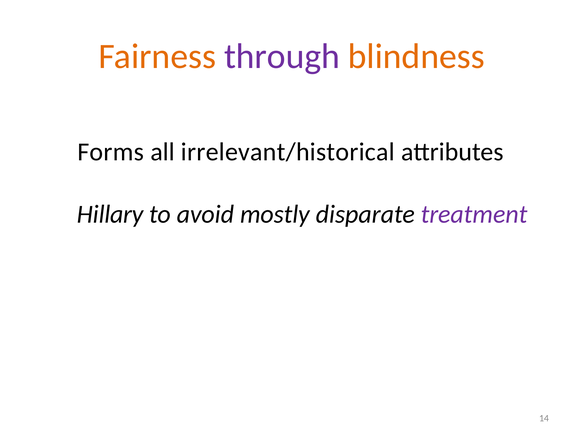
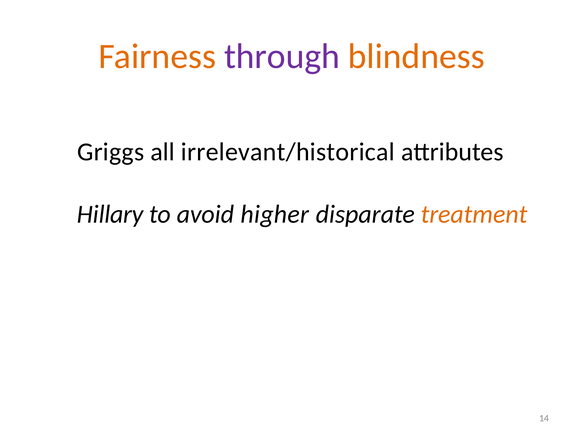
Forms: Forms -> Griggs
mostly: mostly -> higher
treatment colour: purple -> orange
